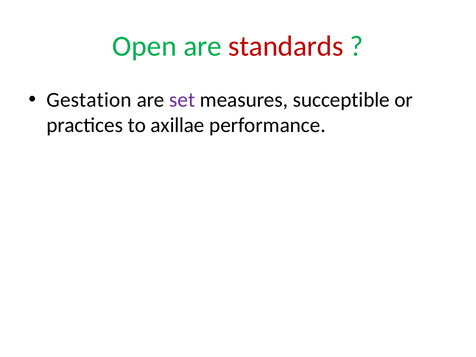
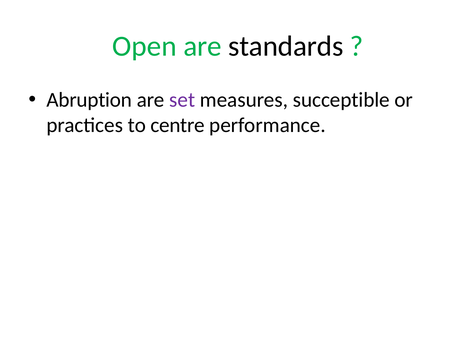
standards colour: red -> black
Gestation: Gestation -> Abruption
axillae: axillae -> centre
